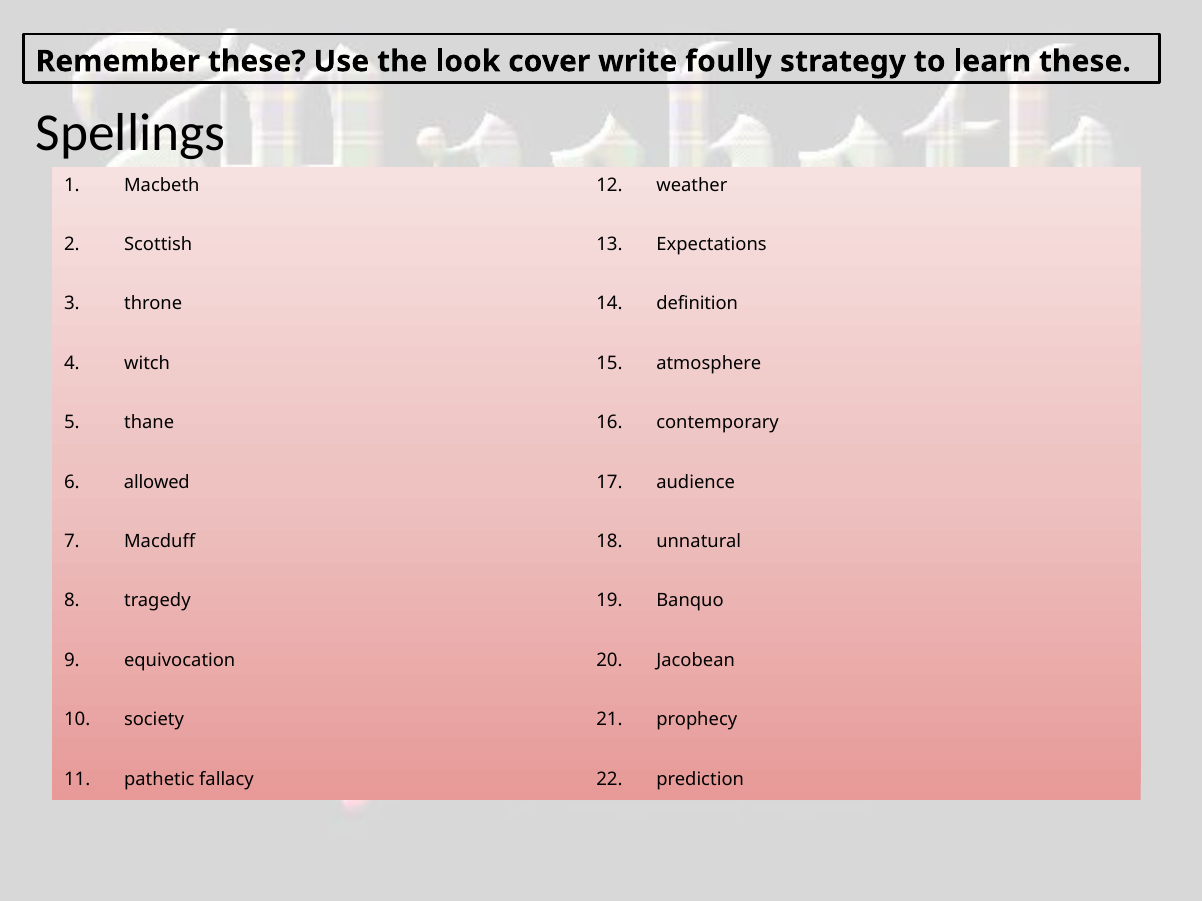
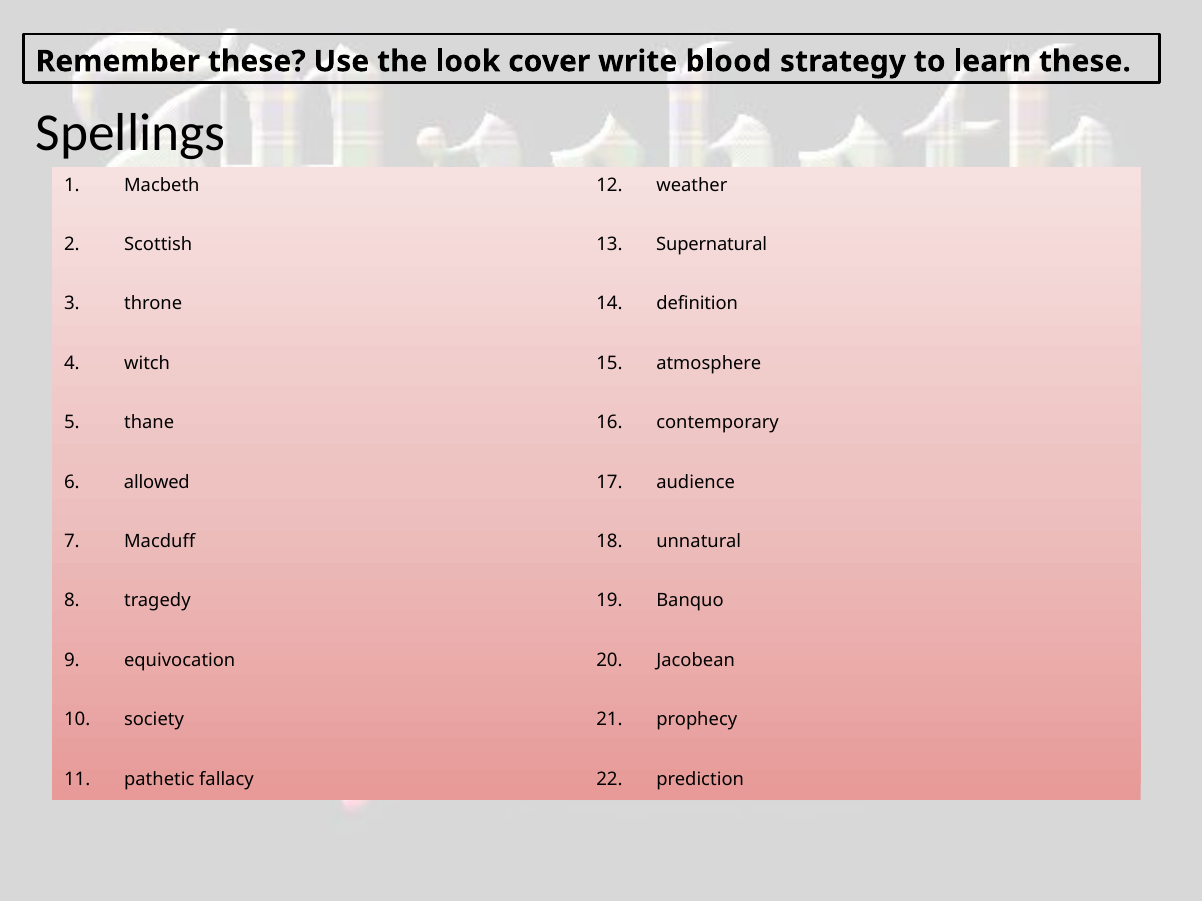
foully: foully -> blood
Expectations: Expectations -> Supernatural
